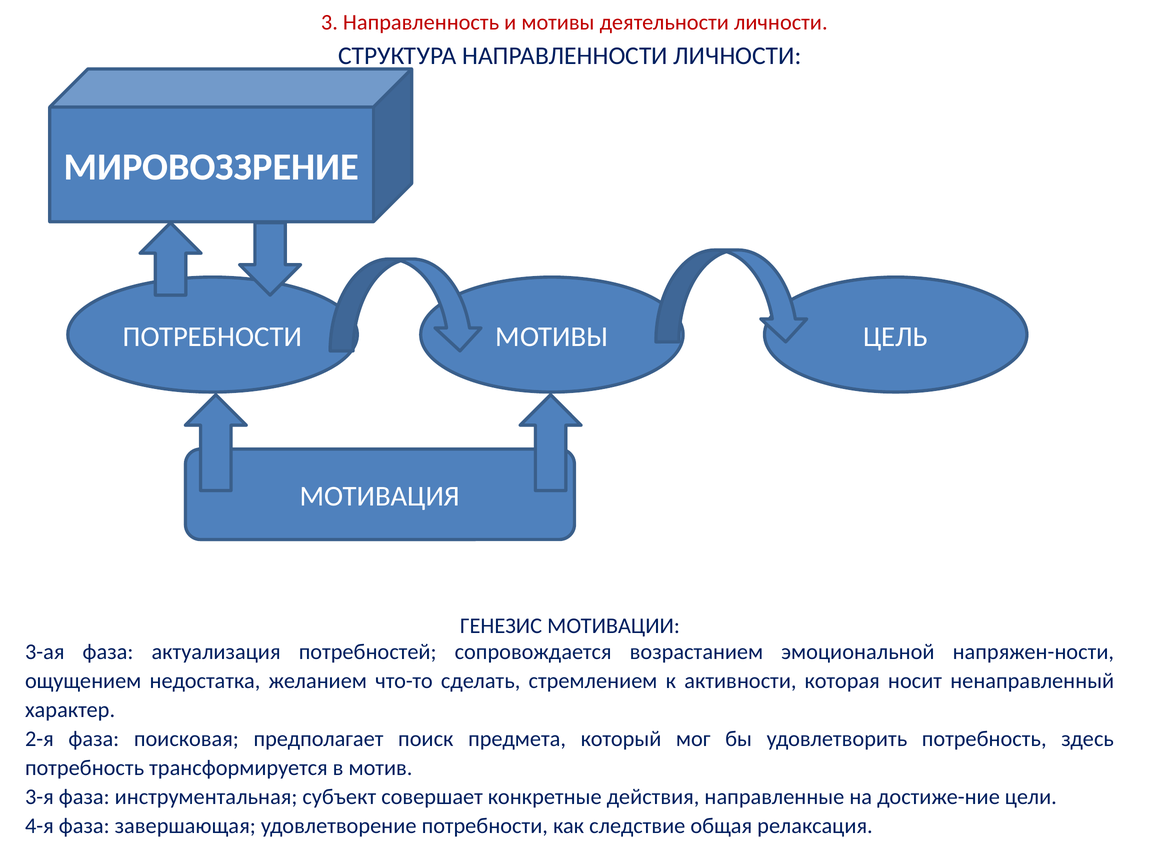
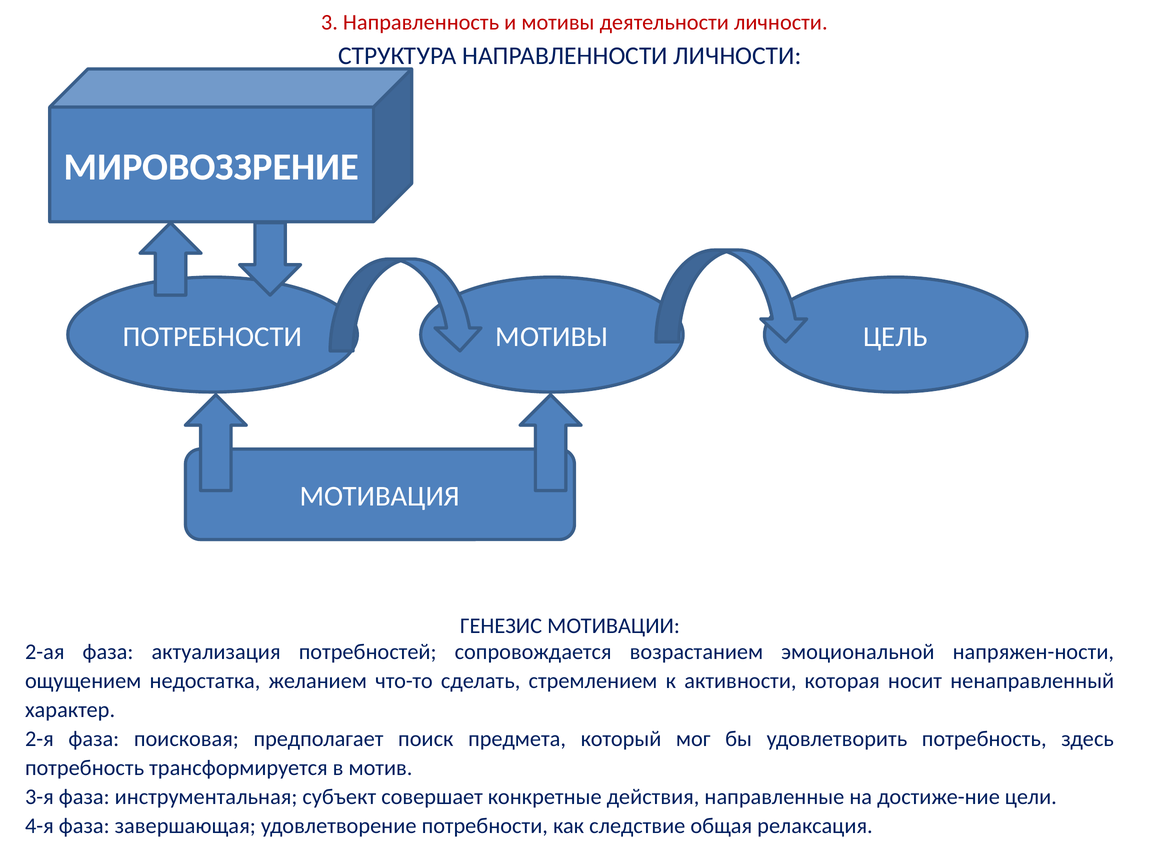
3-ая: 3-ая -> 2-ая
